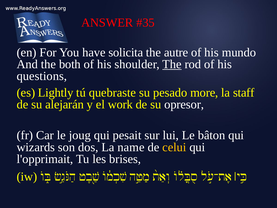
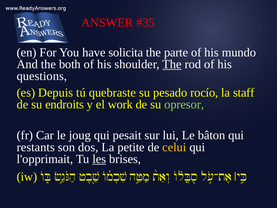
autre: autre -> parte
Lightly: Lightly -> Depuis
more: more -> rocío
alejarán: alejarán -> endroits
opresor colour: white -> light green
wizards: wizards -> restants
name: name -> petite
les underline: none -> present
